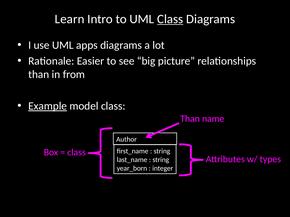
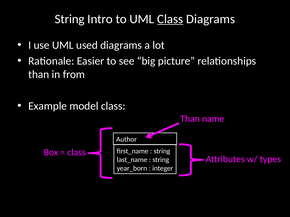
Learn at (70, 19): Learn -> String
apps: apps -> used
Example underline: present -> none
